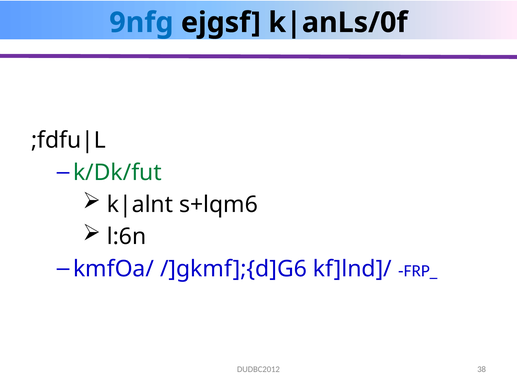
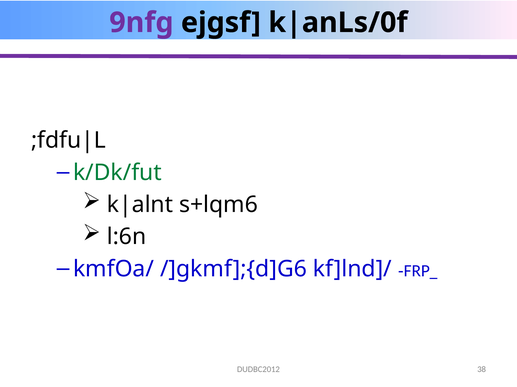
9nfg colour: blue -> purple
